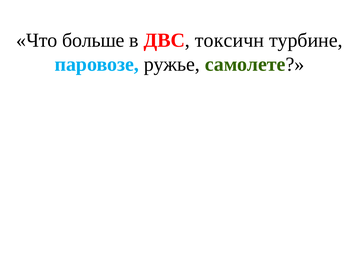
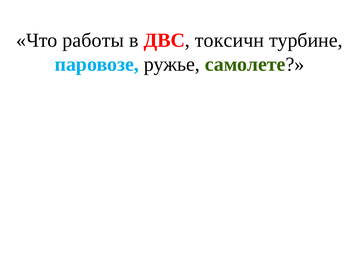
больше: больше -> работы
